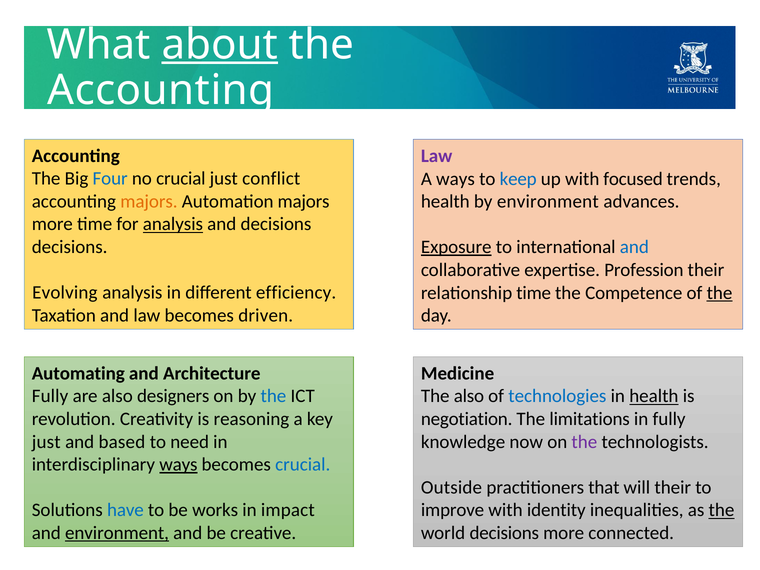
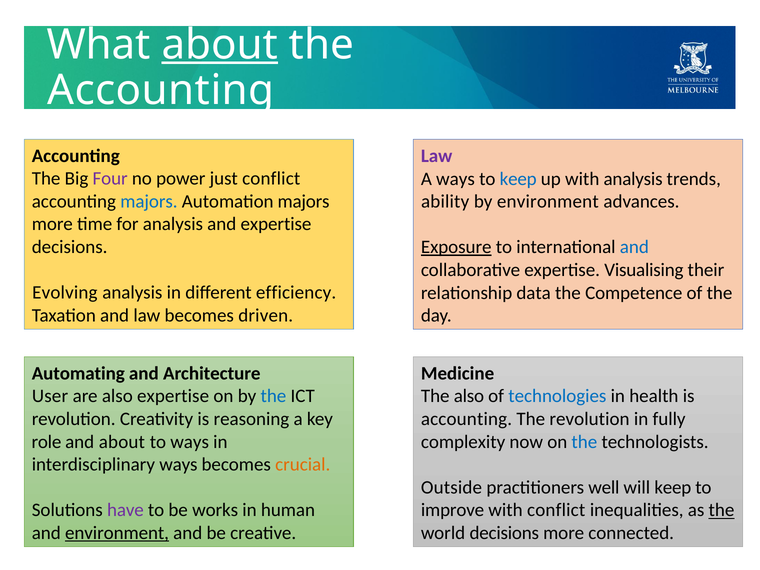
Four colour: blue -> purple
no crucial: crucial -> power
with focused: focused -> analysis
majors at (149, 201) colour: orange -> blue
health at (445, 202): health -> ability
analysis at (173, 224) underline: present -> none
and decisions: decisions -> expertise
Profession: Profession -> Visualising
relationship time: time -> data
the at (720, 293) underline: present -> none
Fully at (50, 396): Fully -> User
also designers: designers -> expertise
health at (654, 396) underline: present -> none
negotiation at (467, 419): negotiation -> accounting
The limitations: limitations -> revolution
just at (46, 442): just -> role
and based: based -> about
to need: need -> ways
knowledge: knowledge -> complexity
the at (584, 442) colour: purple -> blue
ways at (178, 465) underline: present -> none
crucial at (303, 465) colour: blue -> orange
that: that -> well
will their: their -> keep
have colour: blue -> purple
impact: impact -> human
with identity: identity -> conflict
